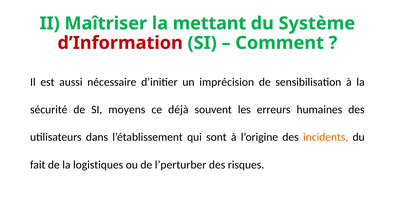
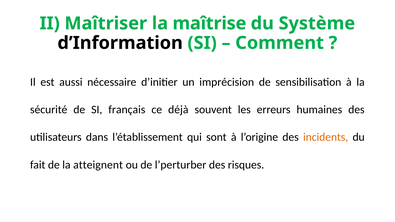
mettant: mettant -> maîtrise
d’Information colour: red -> black
moyens: moyens -> français
logistiques: logistiques -> atteignent
